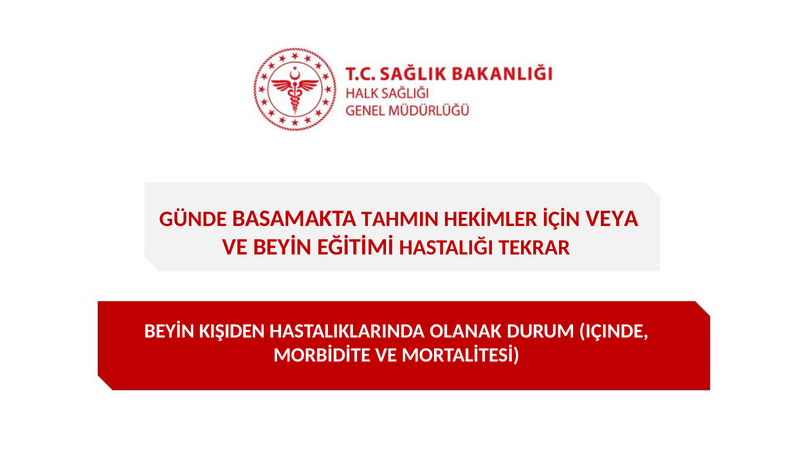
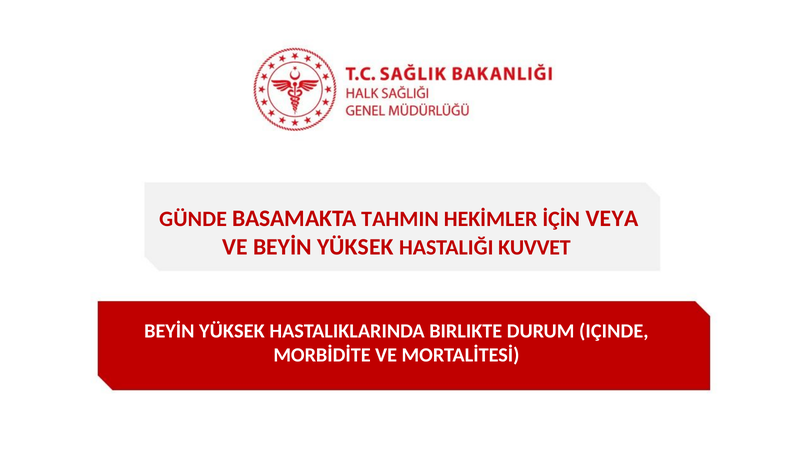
VE BEYİN EĞİTİMİ: EĞİTİMİ -> YÜKSEK
TEKRAR: TEKRAR -> KUVVET
KIŞIDEN at (232, 331): KIŞIDEN -> YÜKSEK
OLANAK: OLANAK -> BIRLIKTE
